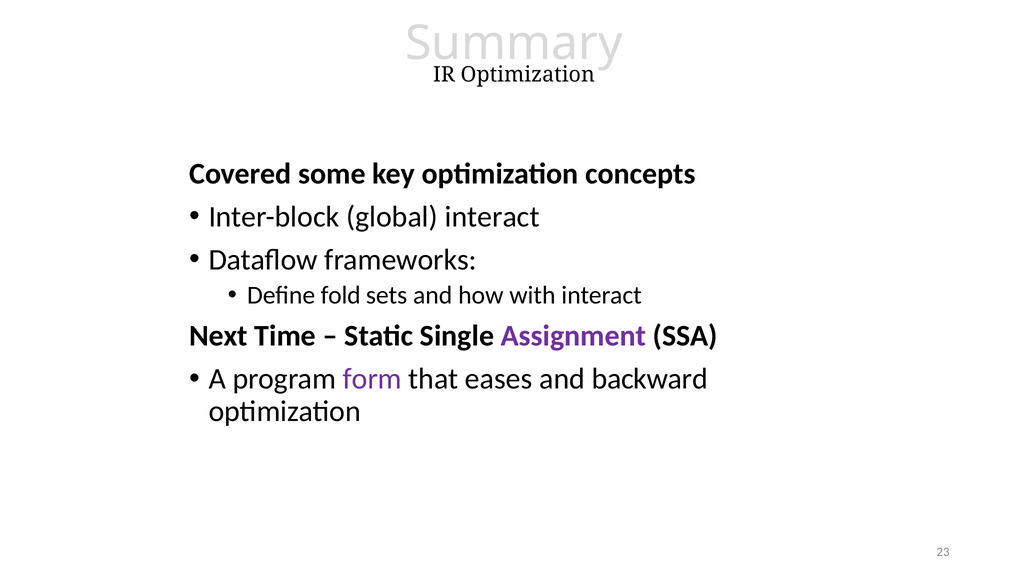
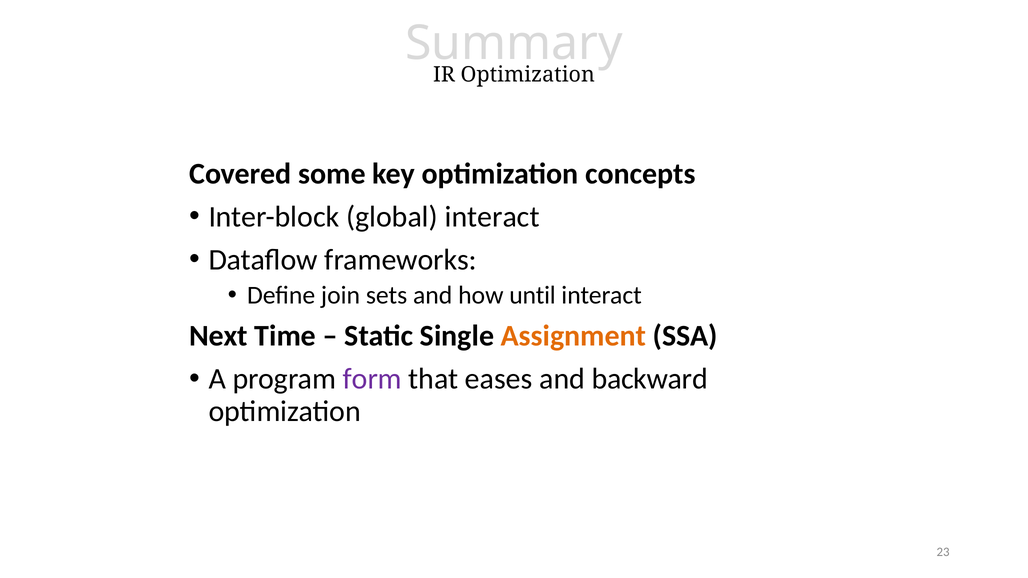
fold: fold -> join
with: with -> until
Assignment colour: purple -> orange
